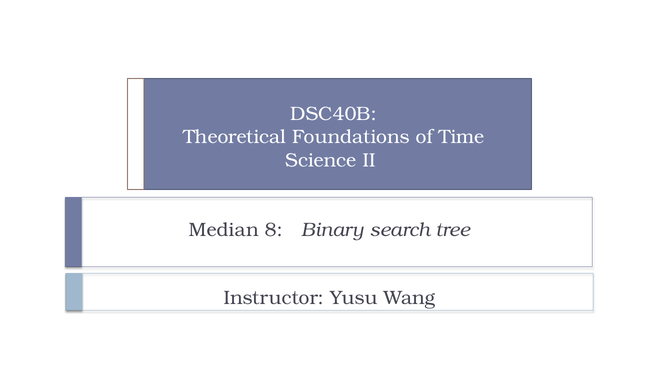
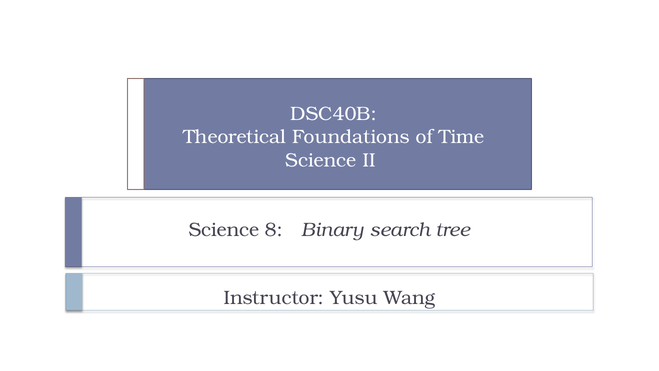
Median at (224, 229): Median -> Science
